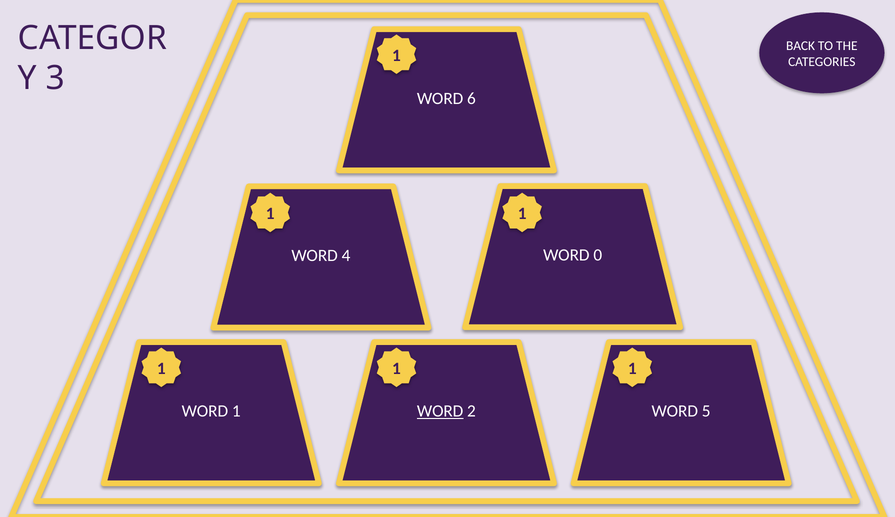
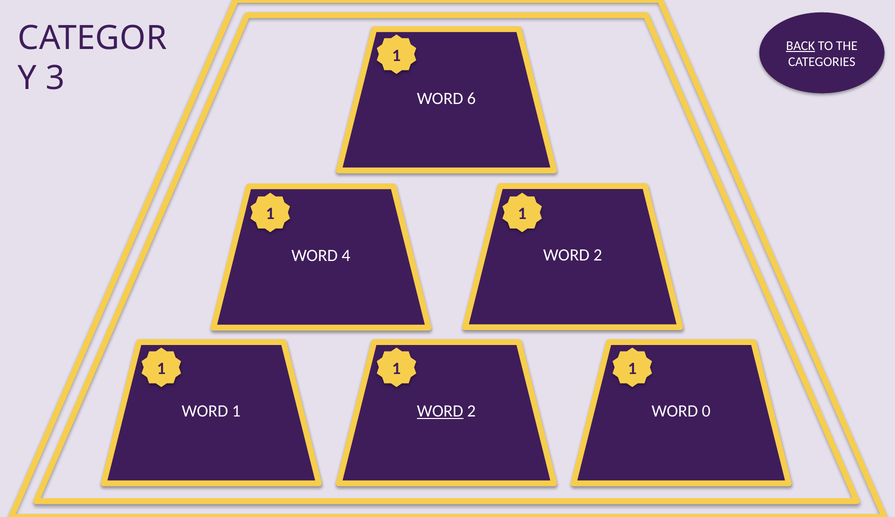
BACK underline: none -> present
4 WORD 0: 0 -> 2
5: 5 -> 0
